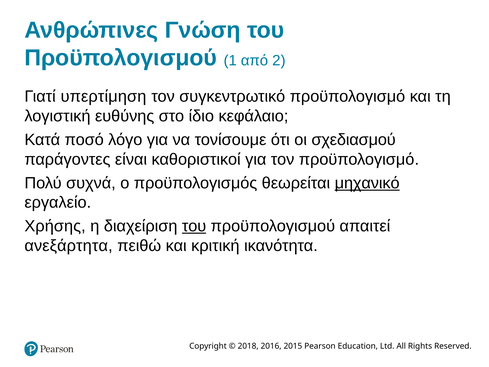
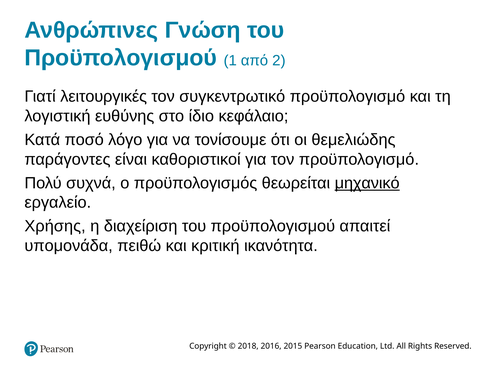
υπερτίμηση: υπερτίμηση -> λειτουργικές
σχεδιασμού: σχεδιασμού -> θεμελιώδης
του at (194, 226) underline: present -> none
ανεξάρτητα: ανεξάρτητα -> υπομονάδα
